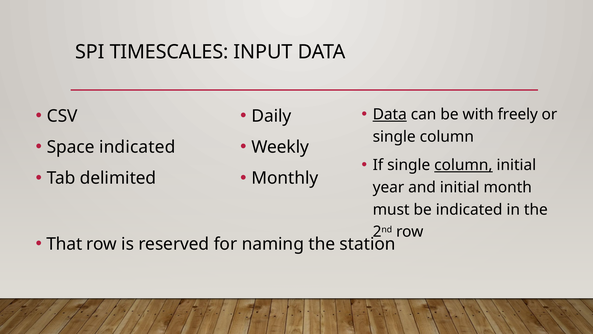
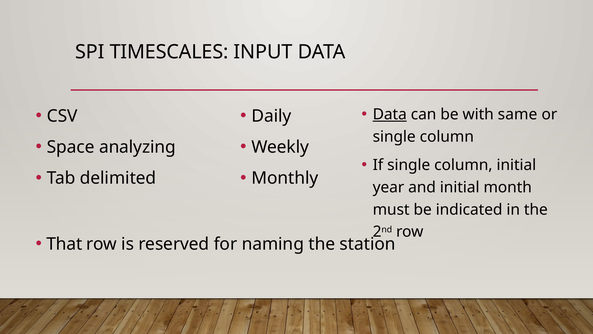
freely: freely -> same
Space indicated: indicated -> analyzing
column at (463, 165) underline: present -> none
